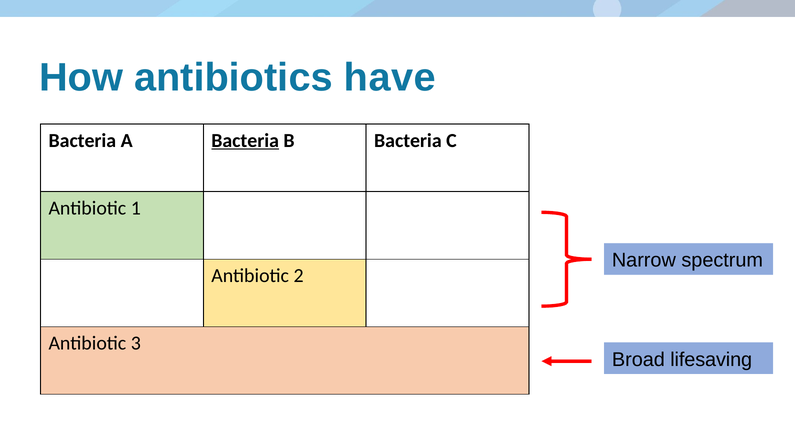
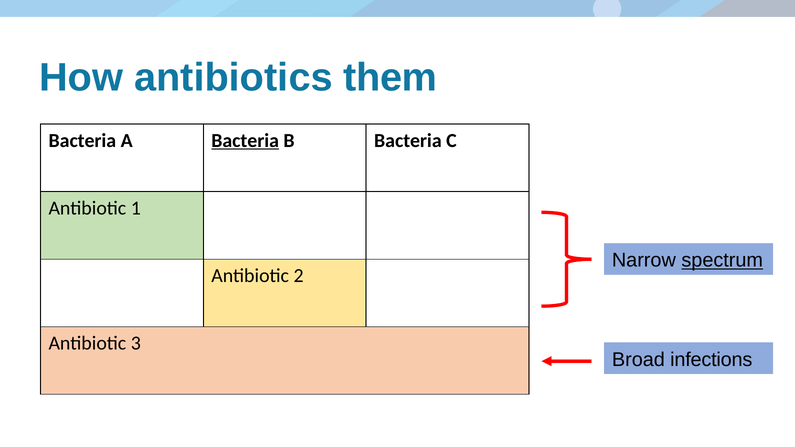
have: have -> them
spectrum underline: none -> present
lifesaving: lifesaving -> infections
